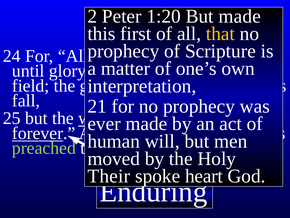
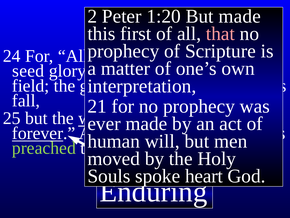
that at (220, 34) colour: yellow -> pink
until: until -> seed
Their: Their -> Souls
